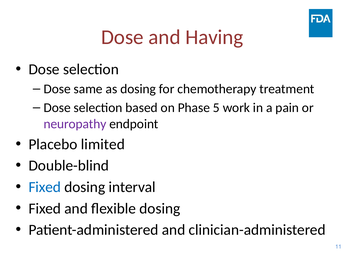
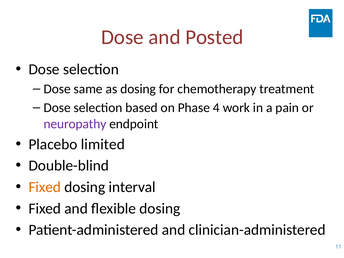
Having: Having -> Posted
5: 5 -> 4
Fixed at (45, 187) colour: blue -> orange
